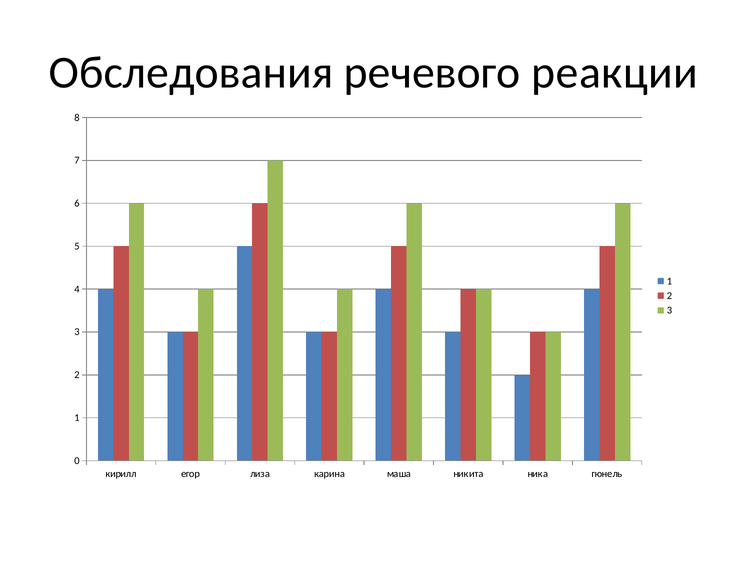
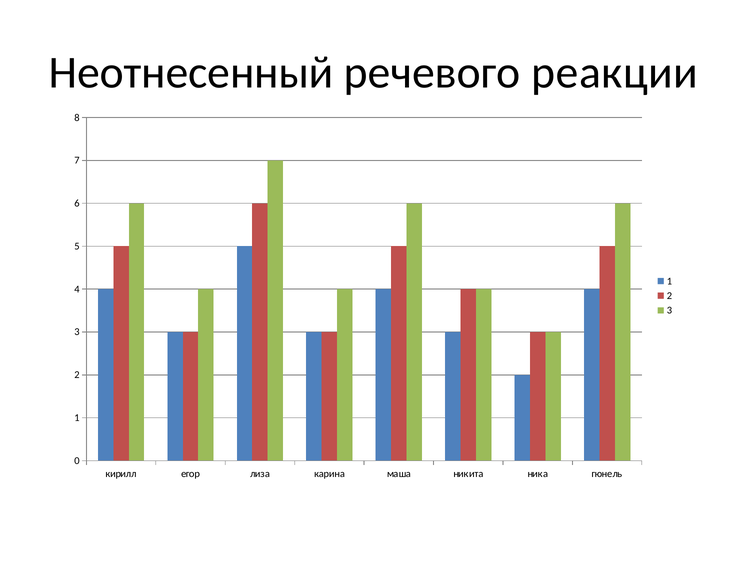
Обследования: Обследования -> Неотнесенный
